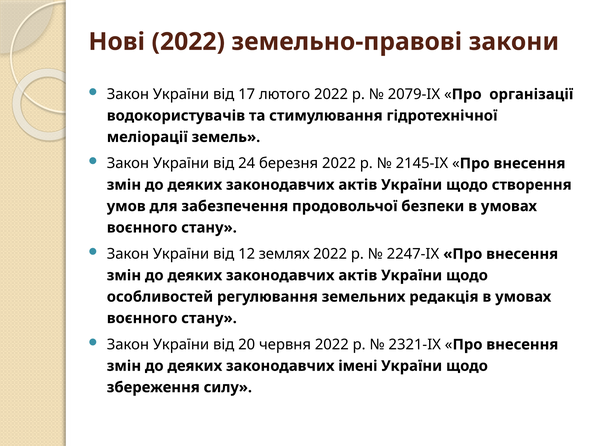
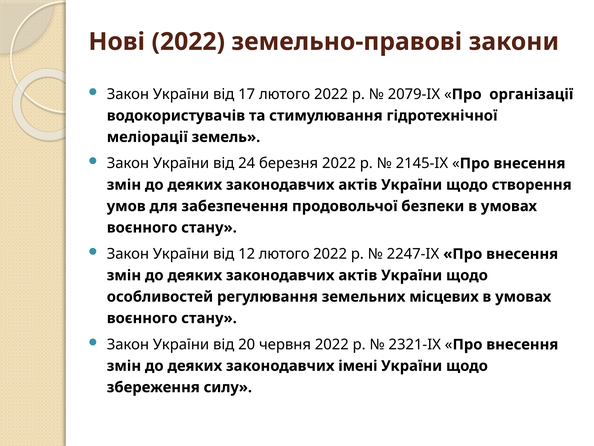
12 землях: землях -> лютого
редакція: редакція -> місцевих
